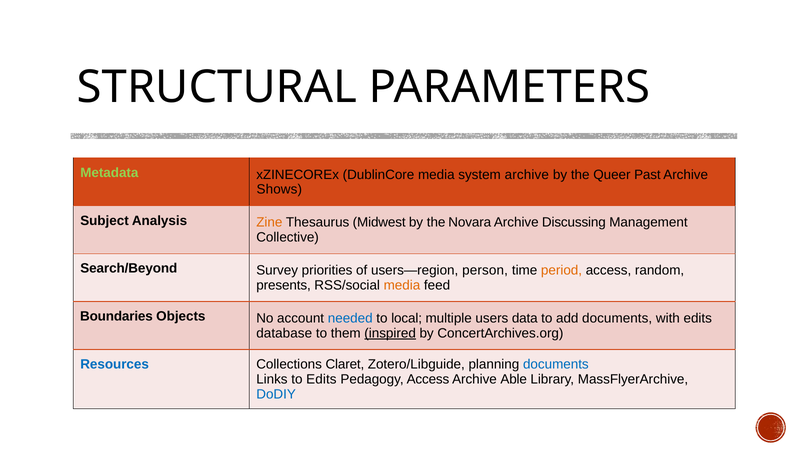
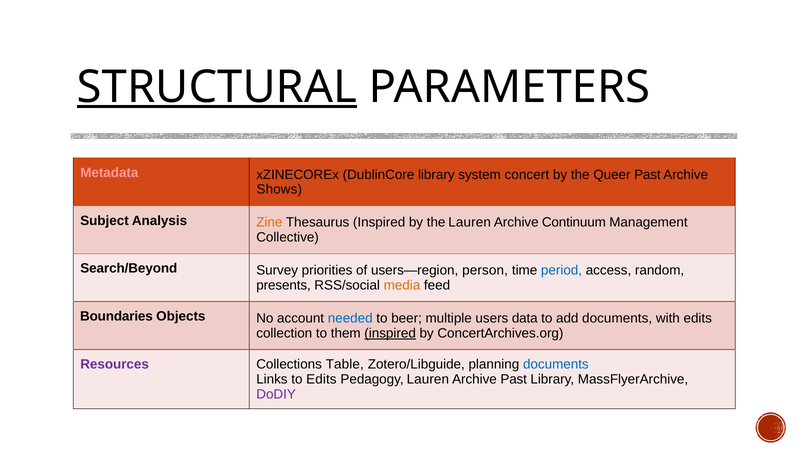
STRUCTURAL underline: none -> present
Metadata colour: light green -> pink
DublinCore media: media -> library
system archive: archive -> concert
Thesaurus Midwest: Midwest -> Inspired
the Novara: Novara -> Lauren
Discussing: Discussing -> Continuum
period colour: orange -> blue
local: local -> beer
database: database -> collection
Resources colour: blue -> purple
Claret: Claret -> Table
Pedagogy Access: Access -> Lauren
Archive Able: Able -> Past
DoDIY colour: blue -> purple
